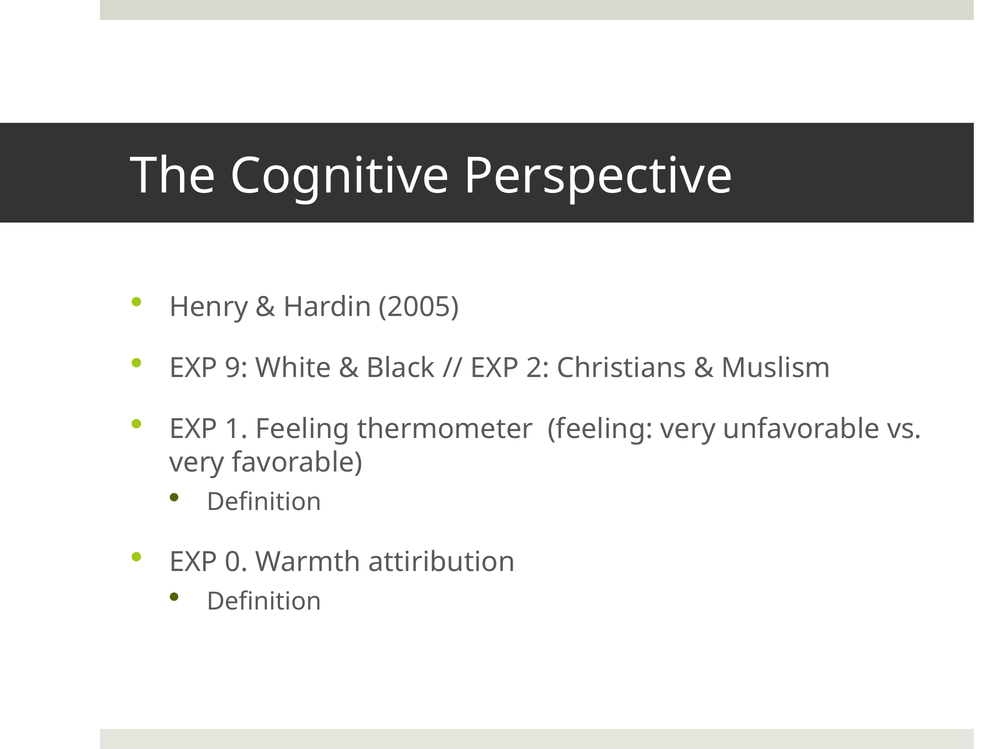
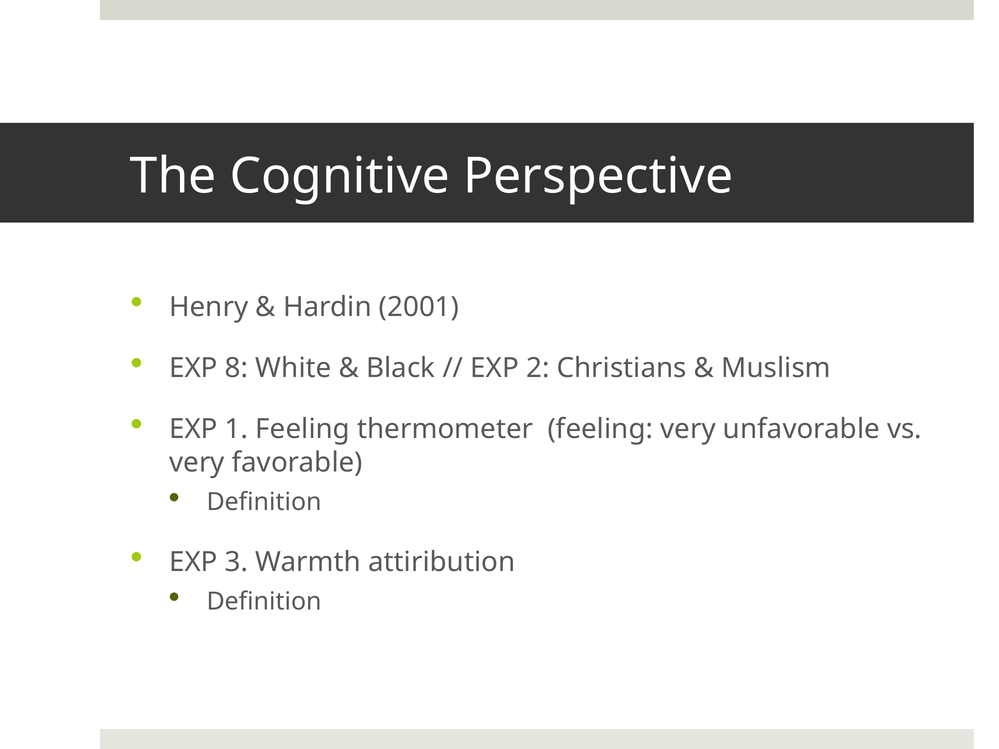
2005: 2005 -> 2001
9: 9 -> 8
0: 0 -> 3
